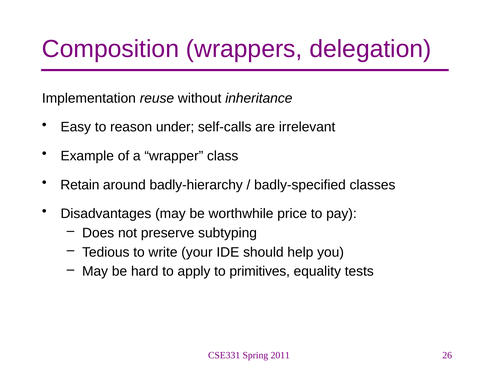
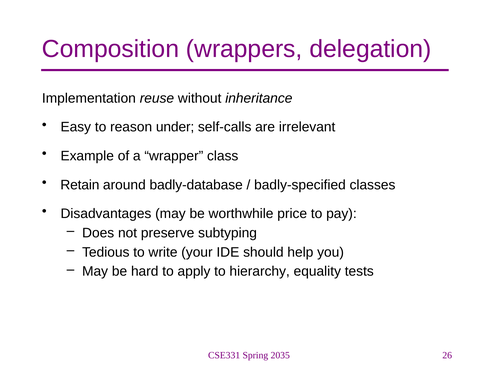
badly-hierarchy: badly-hierarchy -> badly-database
primitives: primitives -> hierarchy
2011: 2011 -> 2035
